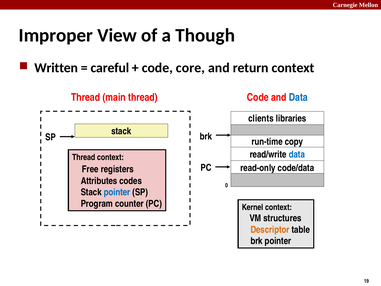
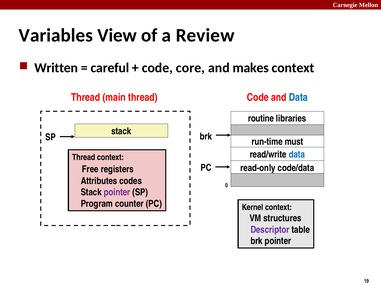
Improper: Improper -> Variables
Though: Though -> Review
return: return -> makes
clients: clients -> routine
copy: copy -> must
pointer at (117, 192) colour: blue -> purple
Descriptor colour: orange -> purple
